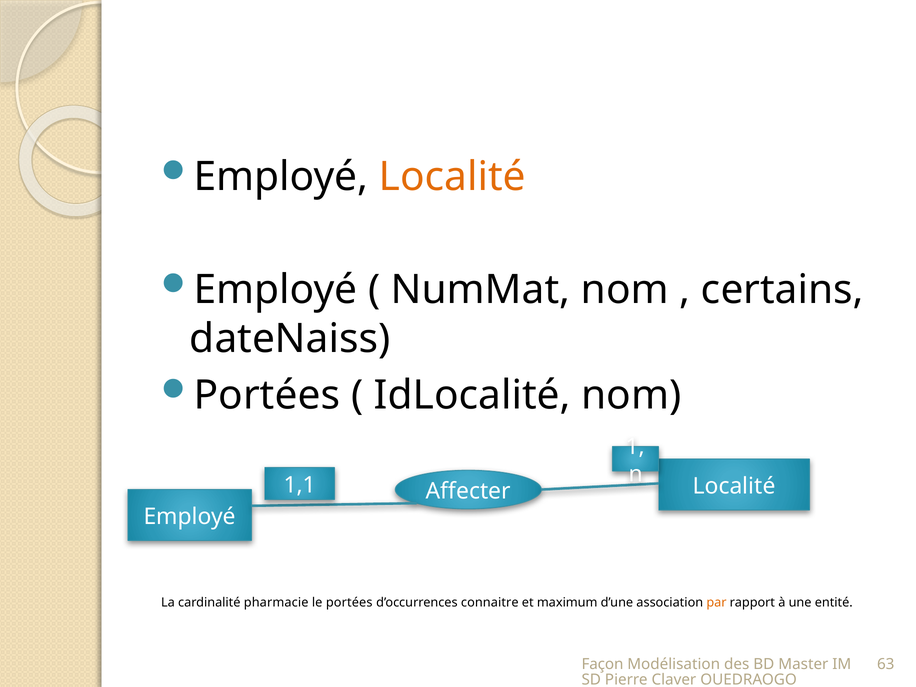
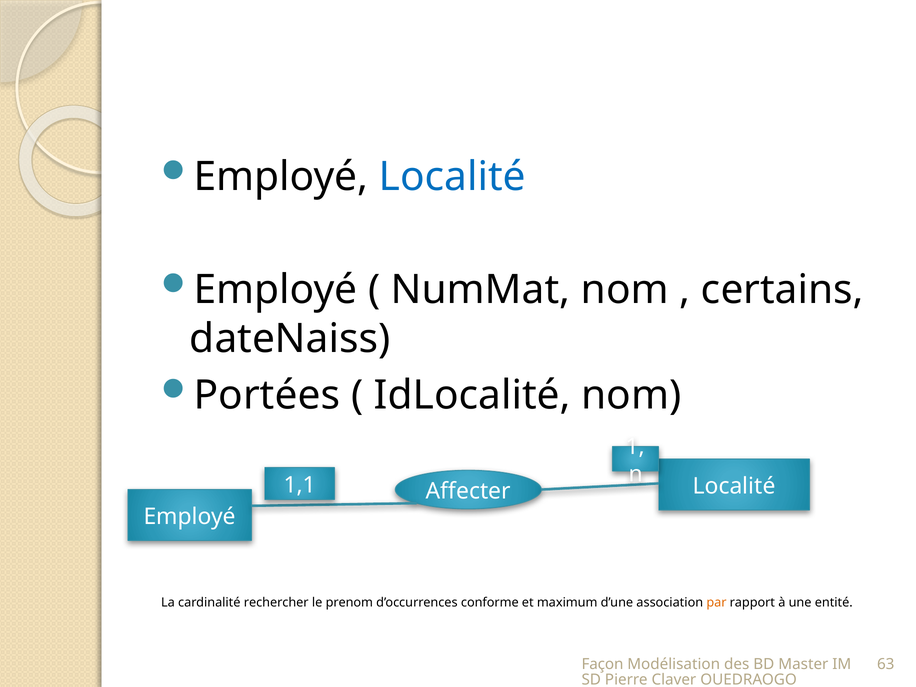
Localité at (452, 177) colour: orange -> blue
pharmacie: pharmacie -> rechercher
le portées: portées -> prenom
connaitre: connaitre -> conforme
